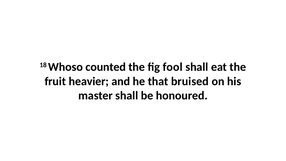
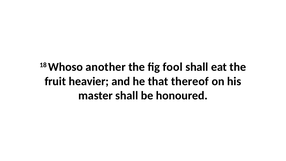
counted: counted -> another
bruised: bruised -> thereof
